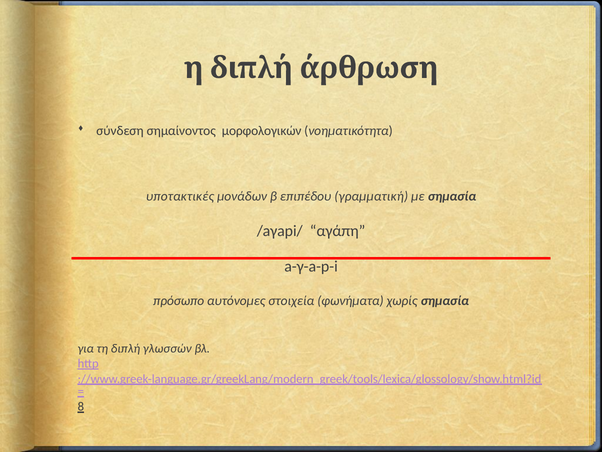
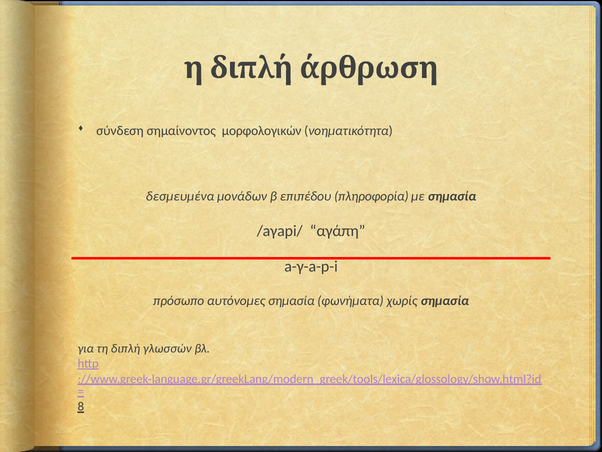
υποτακτικές: υποτακτικές -> δεσμευμένα
γραμματική: γραμματική -> πληροφορία
αυτόνομες στοιχεία: στοιχεία -> σημασία
